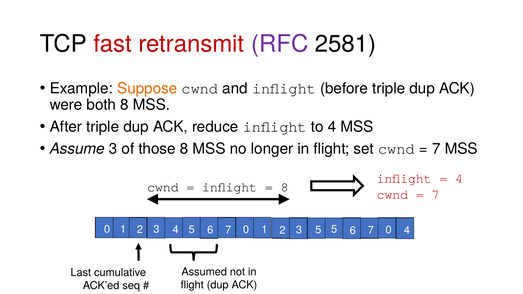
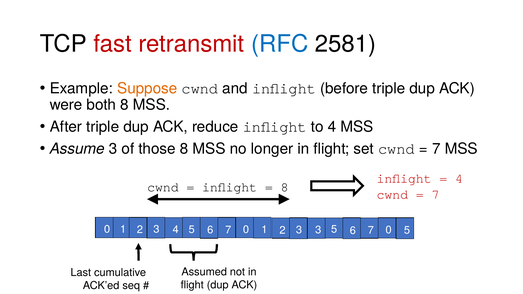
RFC colour: purple -> blue
3 5: 5 -> 3
7 4: 4 -> 5
